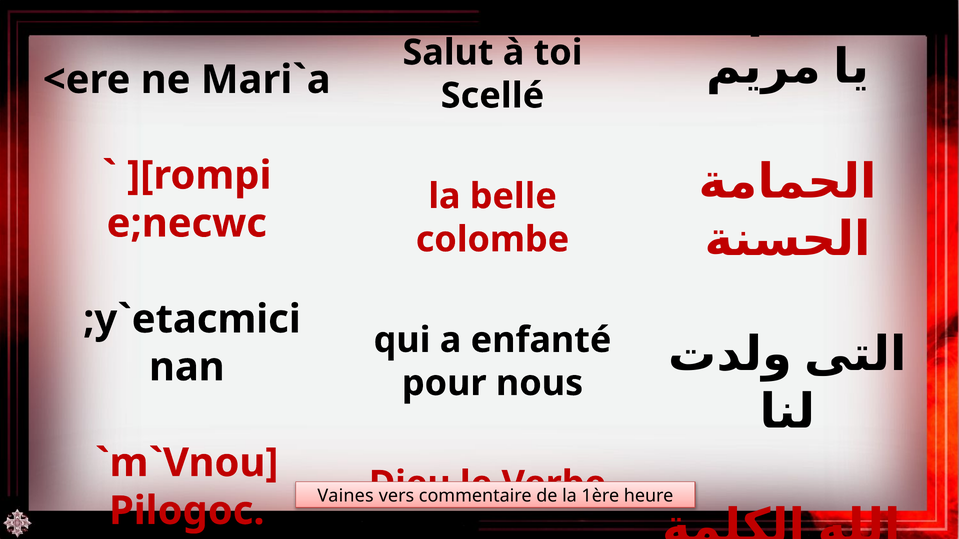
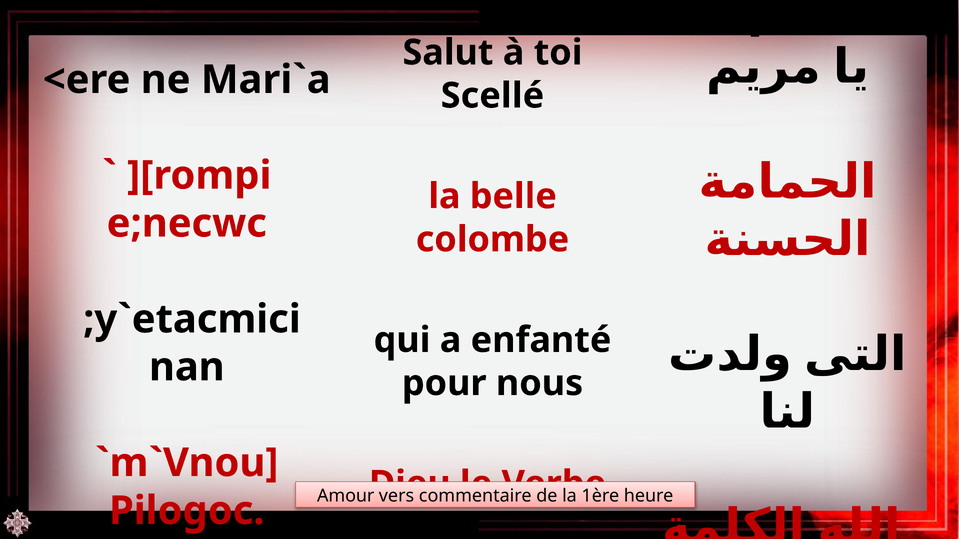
Vaines: Vaines -> Amour
